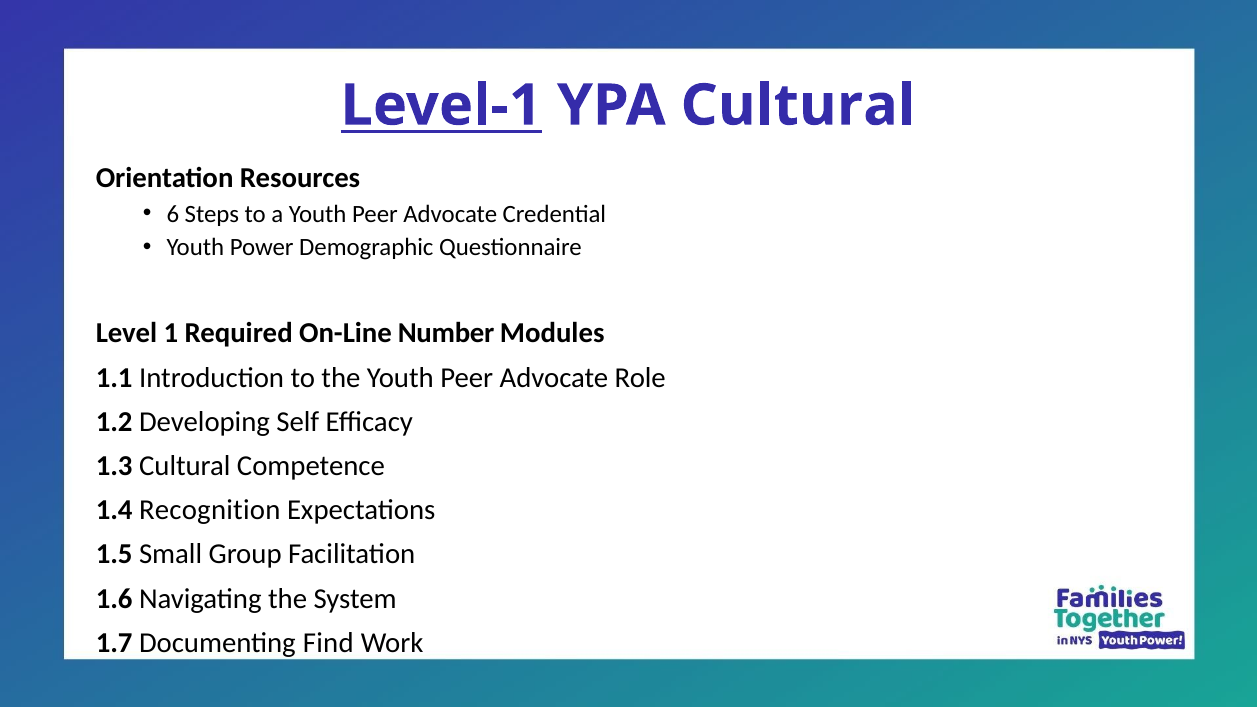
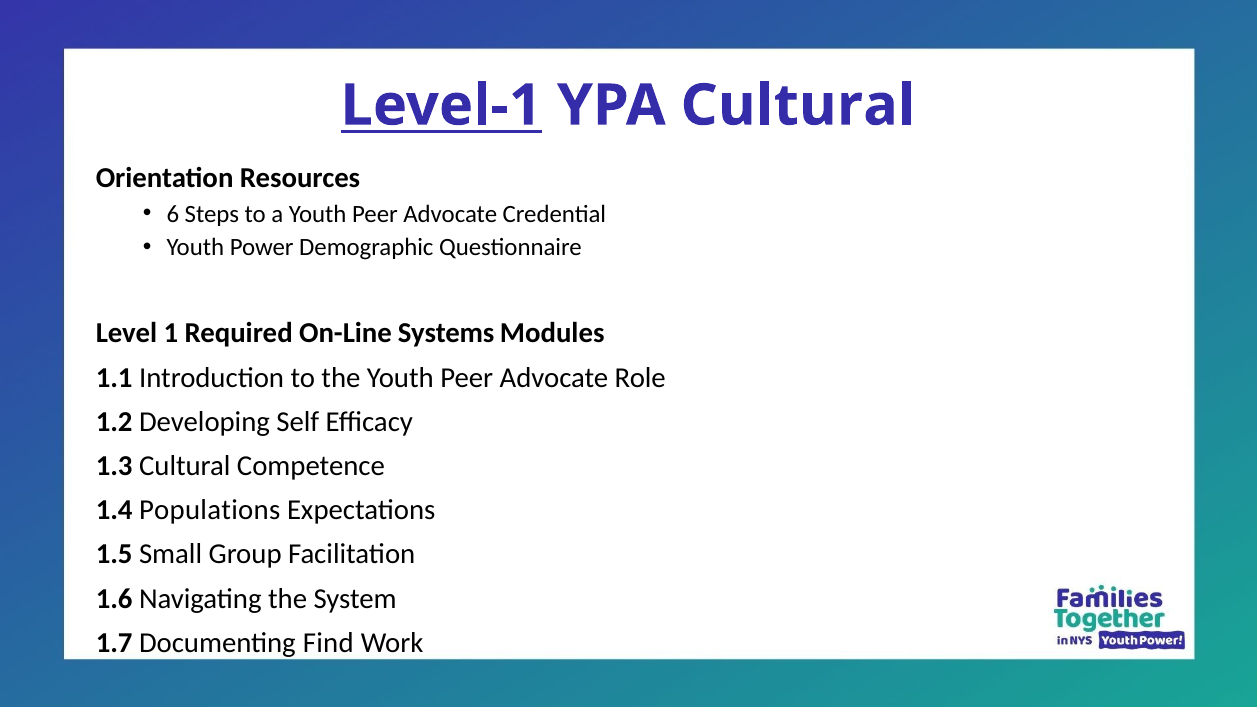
Number: Number -> Systems
Recognition: Recognition -> Populations
